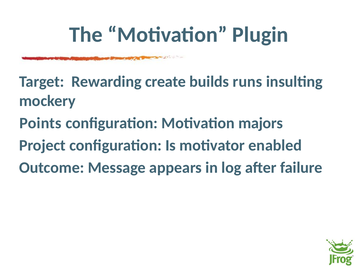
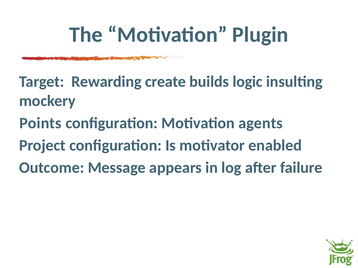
runs: runs -> logic
majors: majors -> agents
